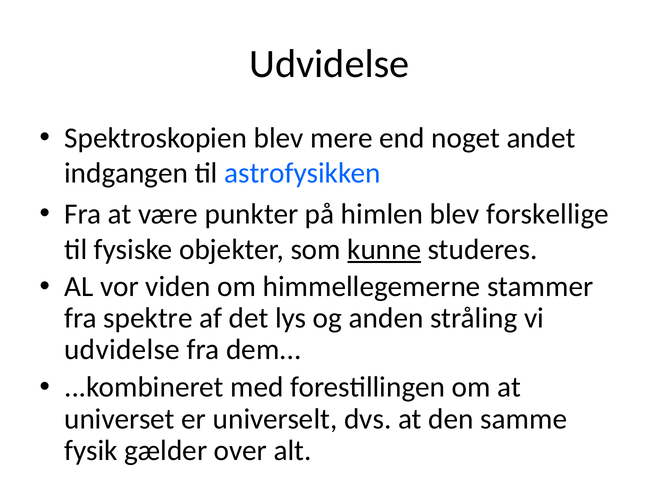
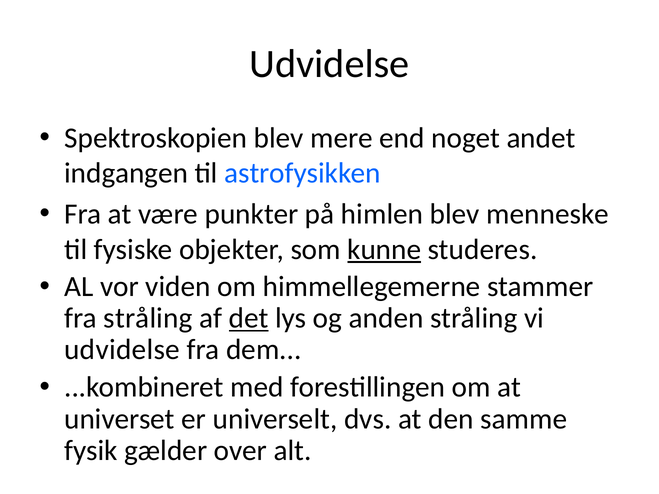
forskellige: forskellige -> menneske
fra spektre: spektre -> stråling
det underline: none -> present
